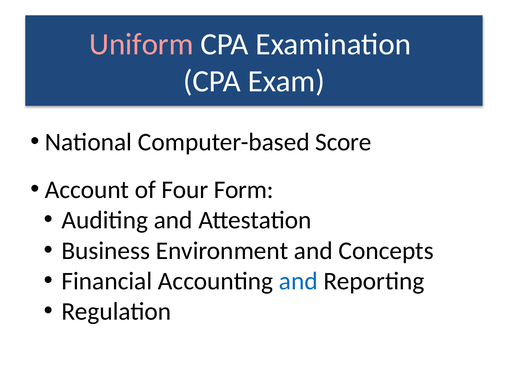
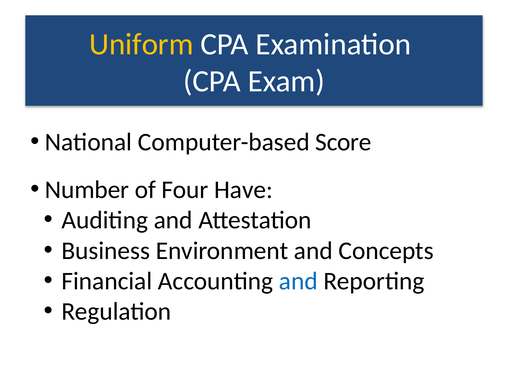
Uniform colour: pink -> yellow
Account: Account -> Number
Form: Form -> Have
